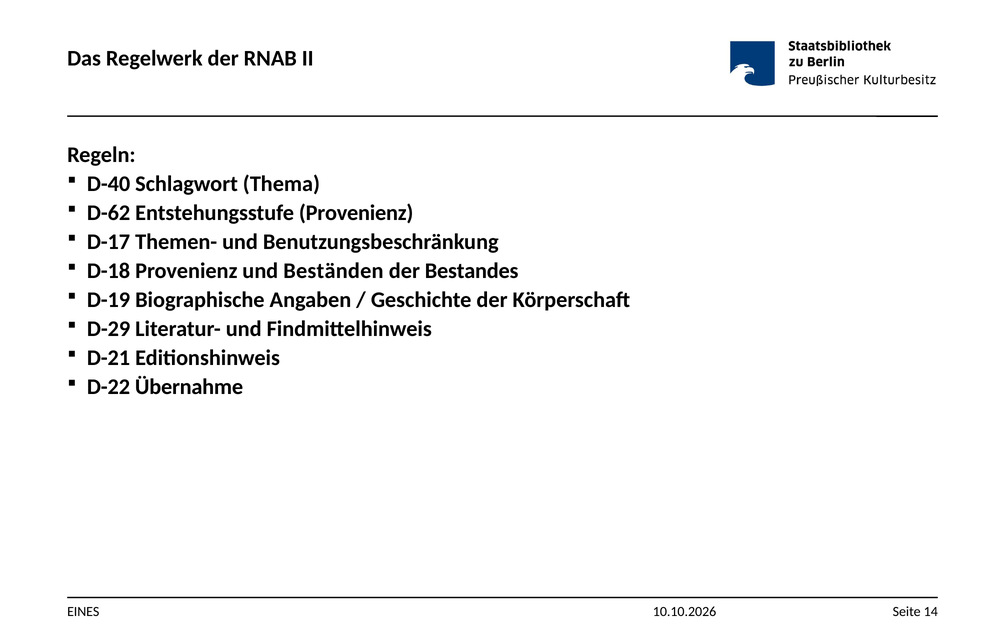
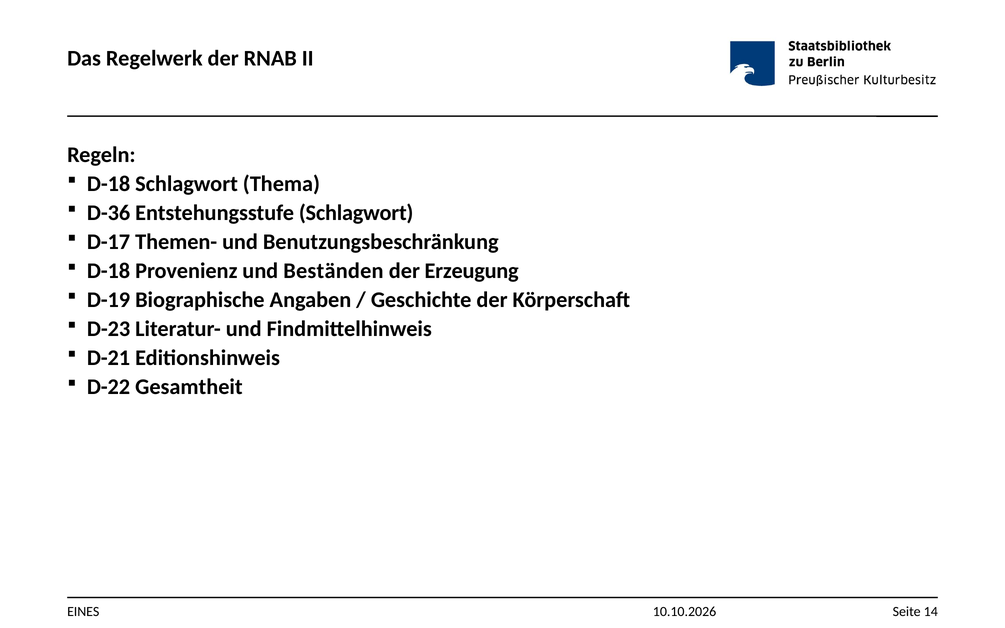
D-40 at (109, 184): D-40 -> D-18
D-62: D-62 -> D-36
Entstehungsstufe Provenienz: Provenienz -> Schlagwort
Bestandes: Bestandes -> Erzeugung
D-29: D-29 -> D-23
Übernahme: Übernahme -> Gesamtheit
